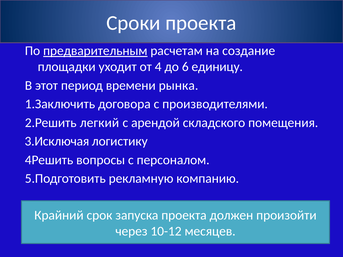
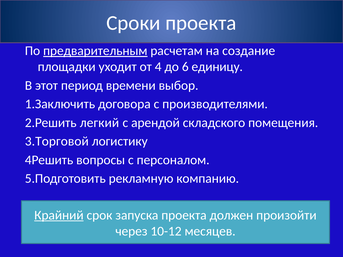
рынка: рынка -> выбор
3.Исключая: 3.Исключая -> 3.Торговой
Крайний underline: none -> present
